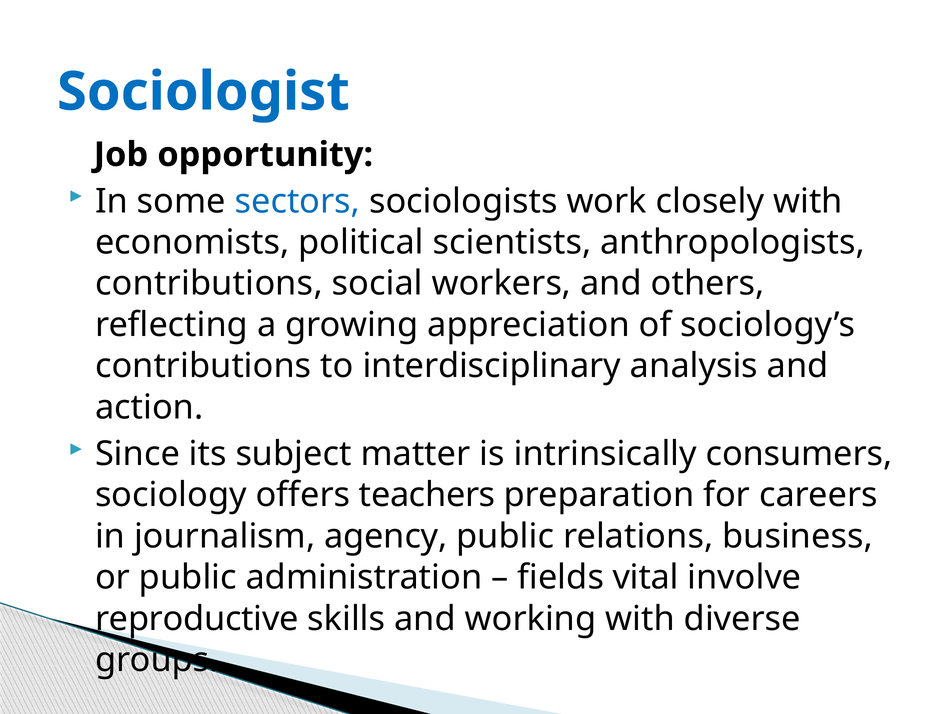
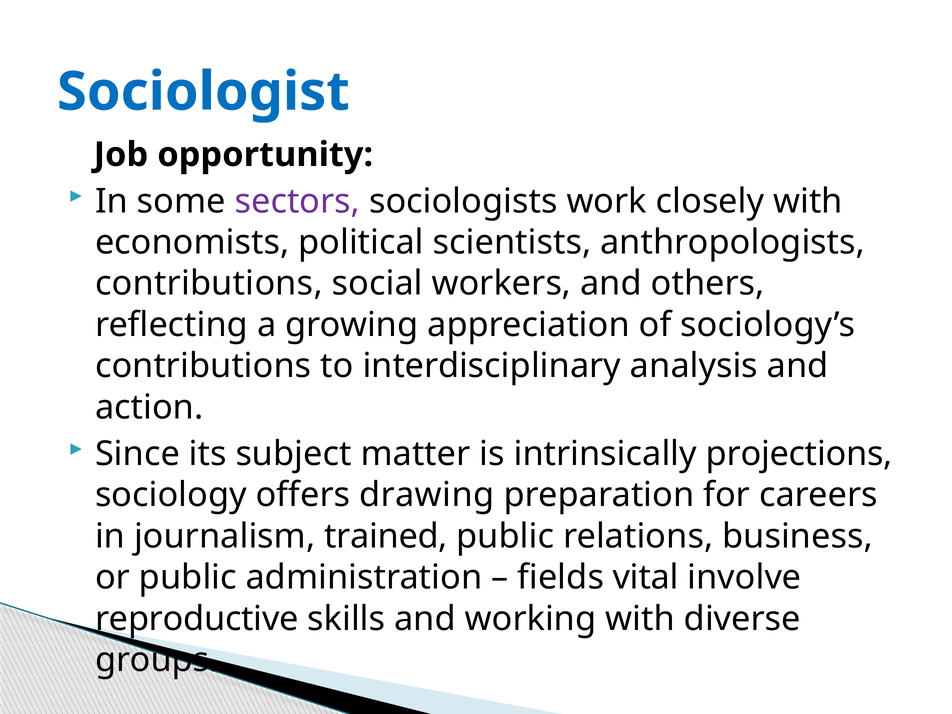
sectors colour: blue -> purple
consumers: consumers -> projections
teachers: teachers -> drawing
agency: agency -> trained
